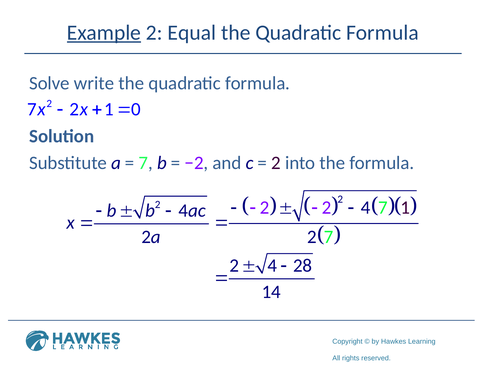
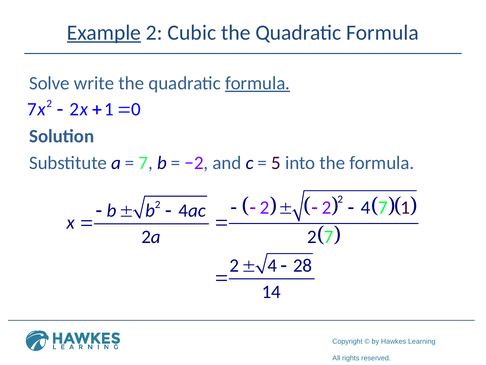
Equal: Equal -> Cubic
formula at (258, 83) underline: none -> present
2 at (276, 163): 2 -> 5
